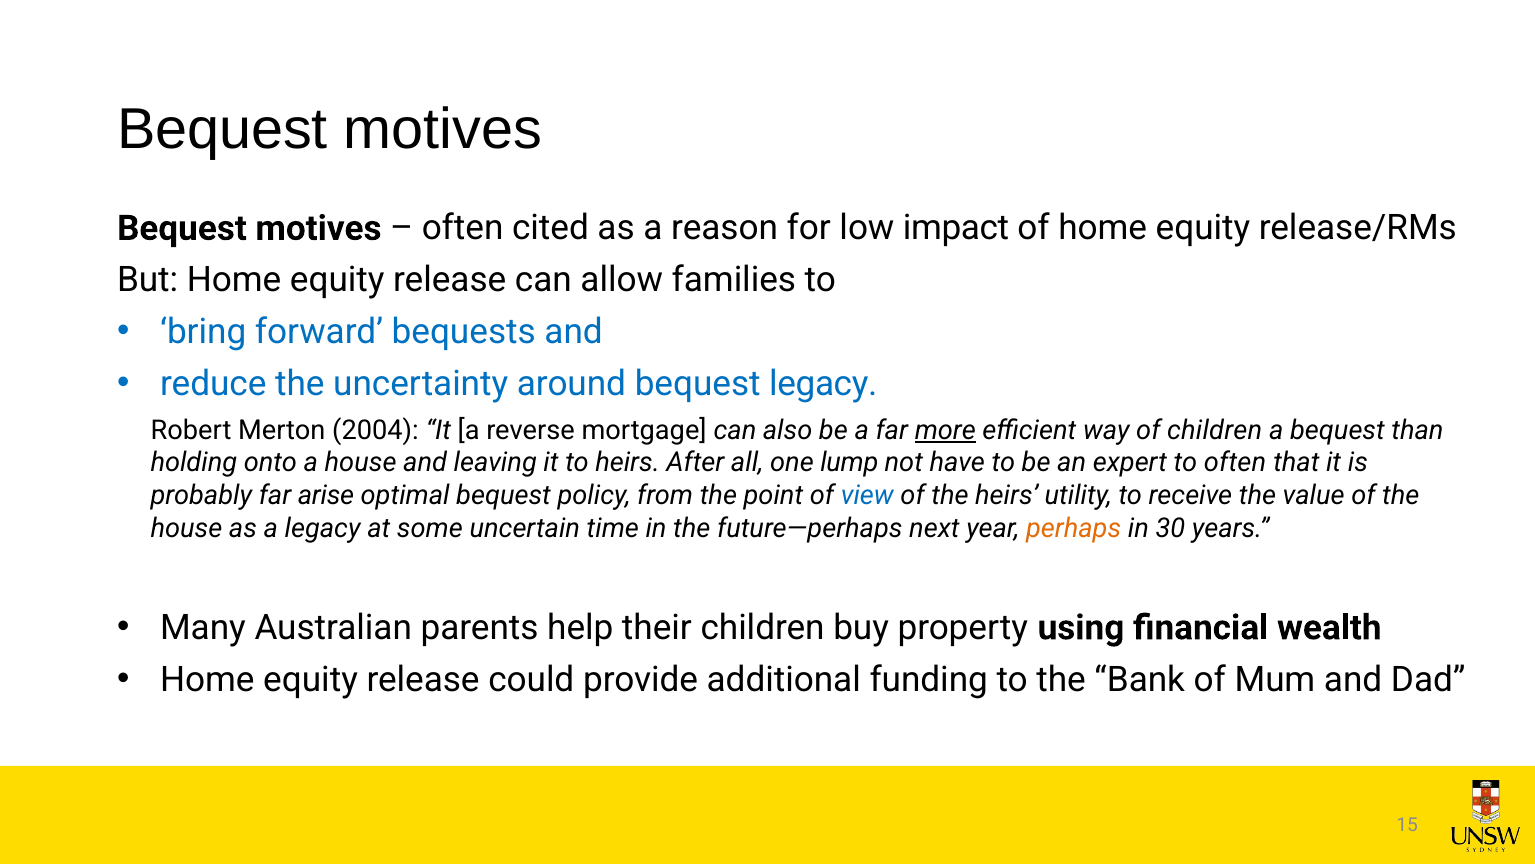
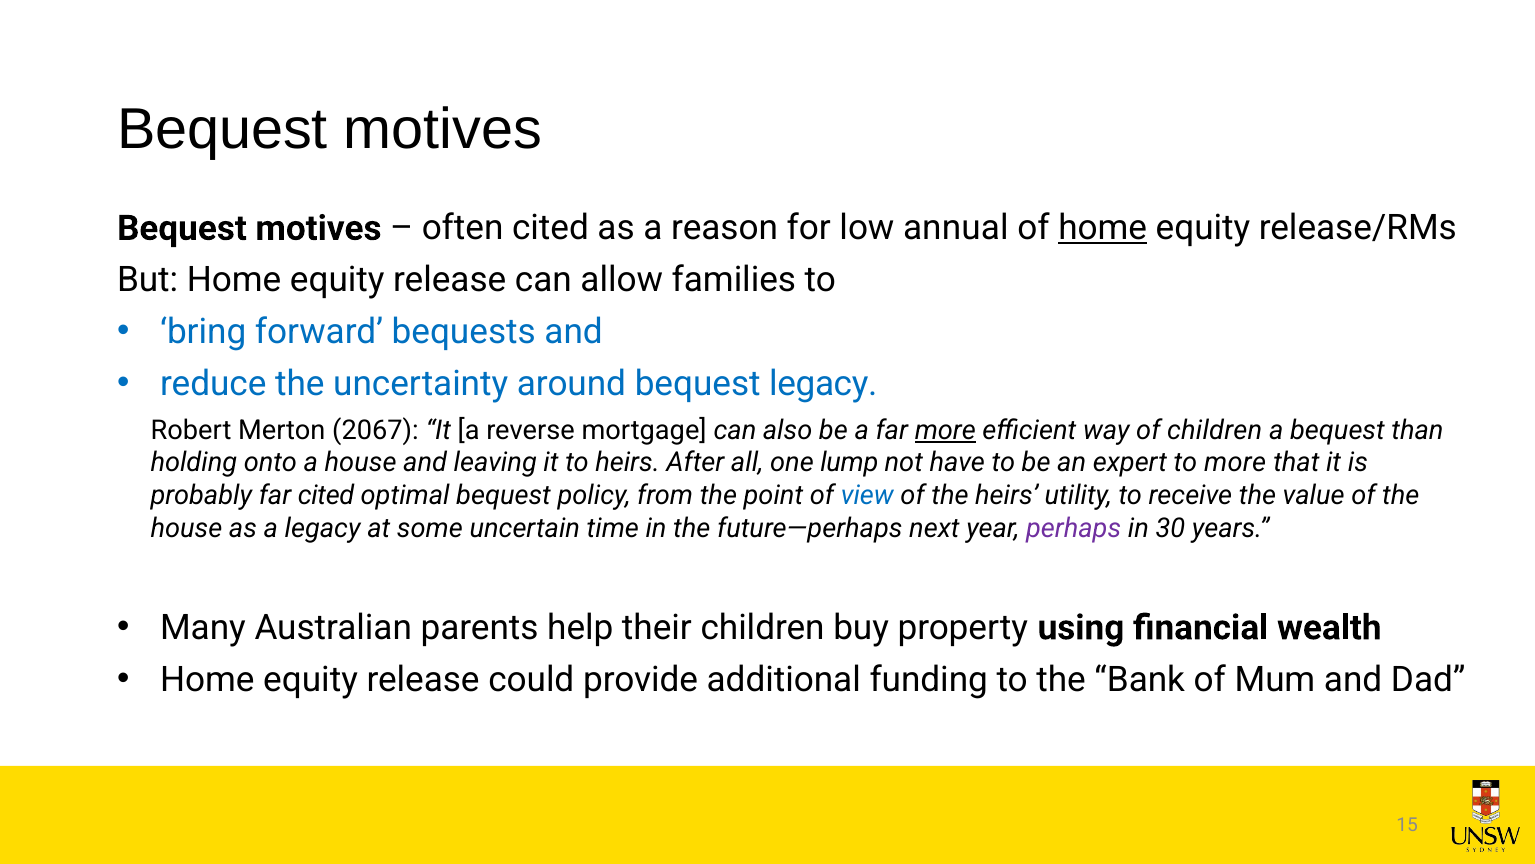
impact: impact -> annual
home at (1103, 228) underline: none -> present
2004: 2004 -> 2067
to often: often -> more
far arise: arise -> cited
perhaps colour: orange -> purple
